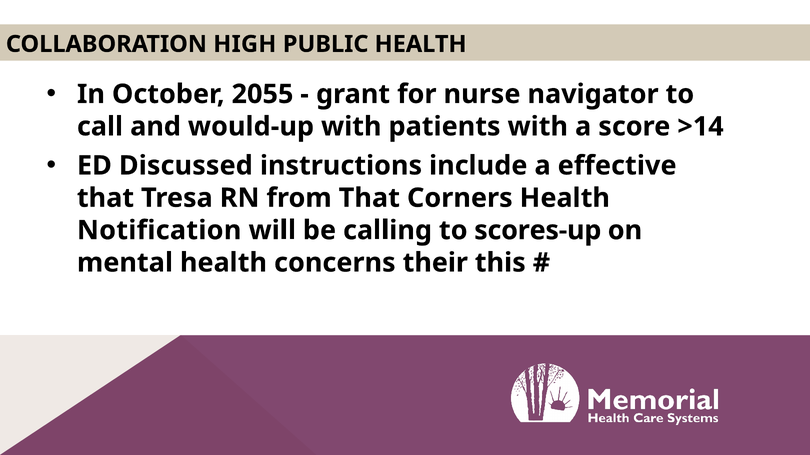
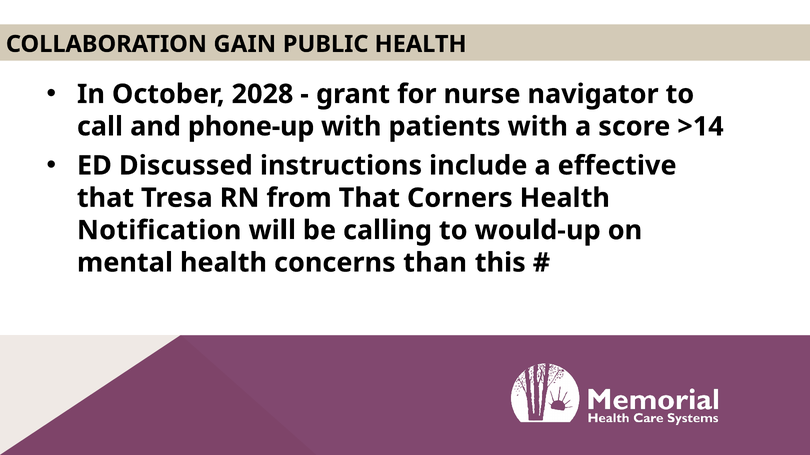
HIGH: HIGH -> GAIN
2055: 2055 -> 2028
would-up: would-up -> phone-up
scores-up: scores-up -> would-up
their: their -> than
